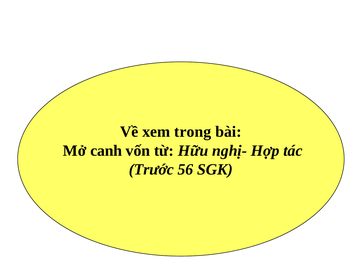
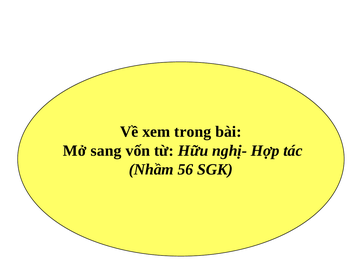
canh: canh -> sang
Trước: Trước -> Nhầm
